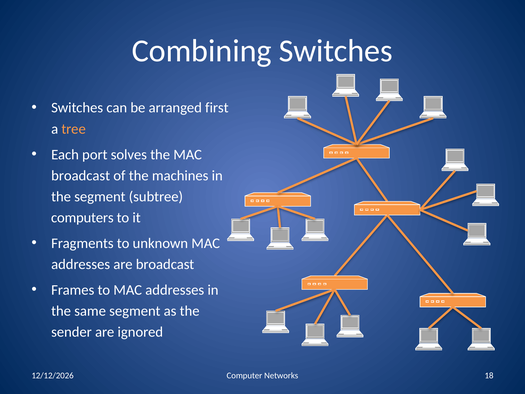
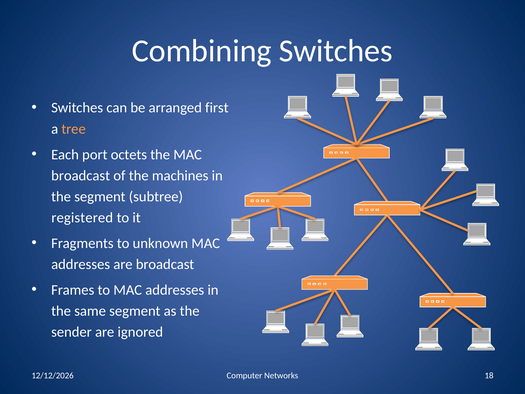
solves: solves -> octets
computers: computers -> registered
